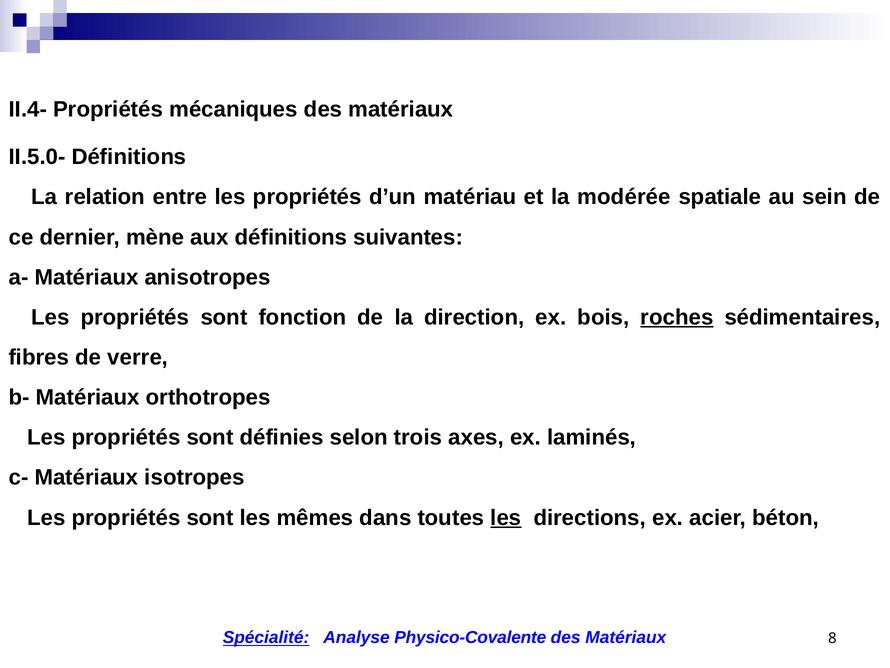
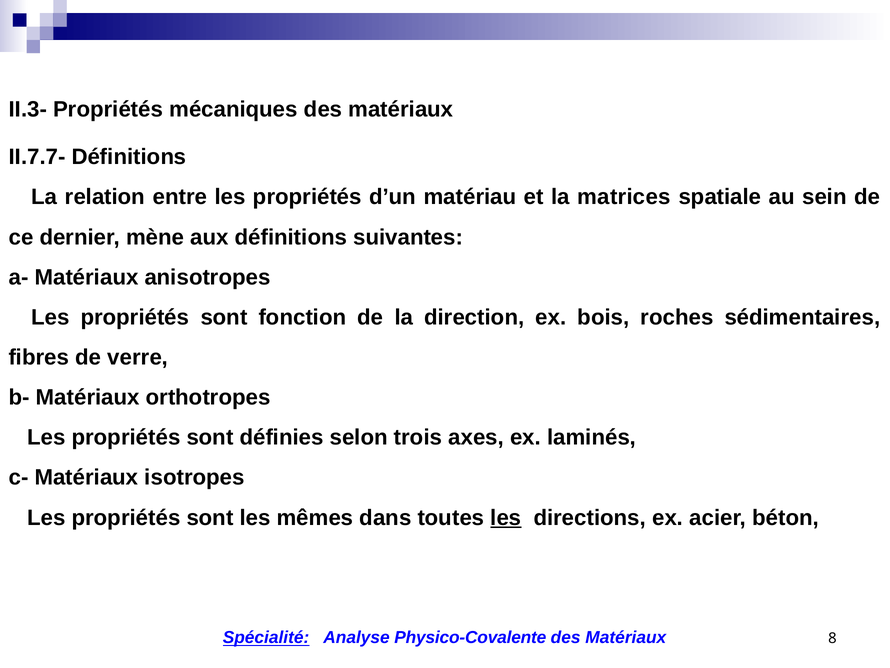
II.4-: II.4- -> II.3-
II.5.0-: II.5.0- -> II.7.7-
modérée: modérée -> matrices
roches underline: present -> none
